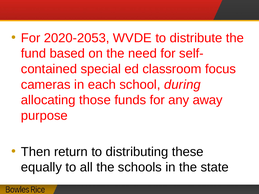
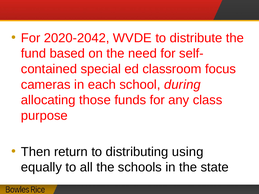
2020-2053: 2020-2053 -> 2020-2042
away: away -> class
these: these -> using
